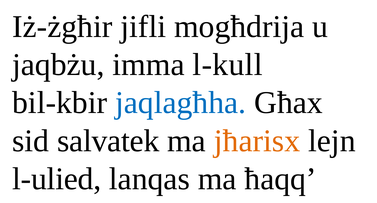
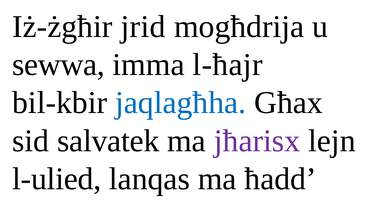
jifli: jifli -> jrid
jaqbżu: jaqbżu -> sewwa
l-kull: l-kull -> l-ħajr
jħarisx colour: orange -> purple
ħaqq: ħaqq -> ħadd
